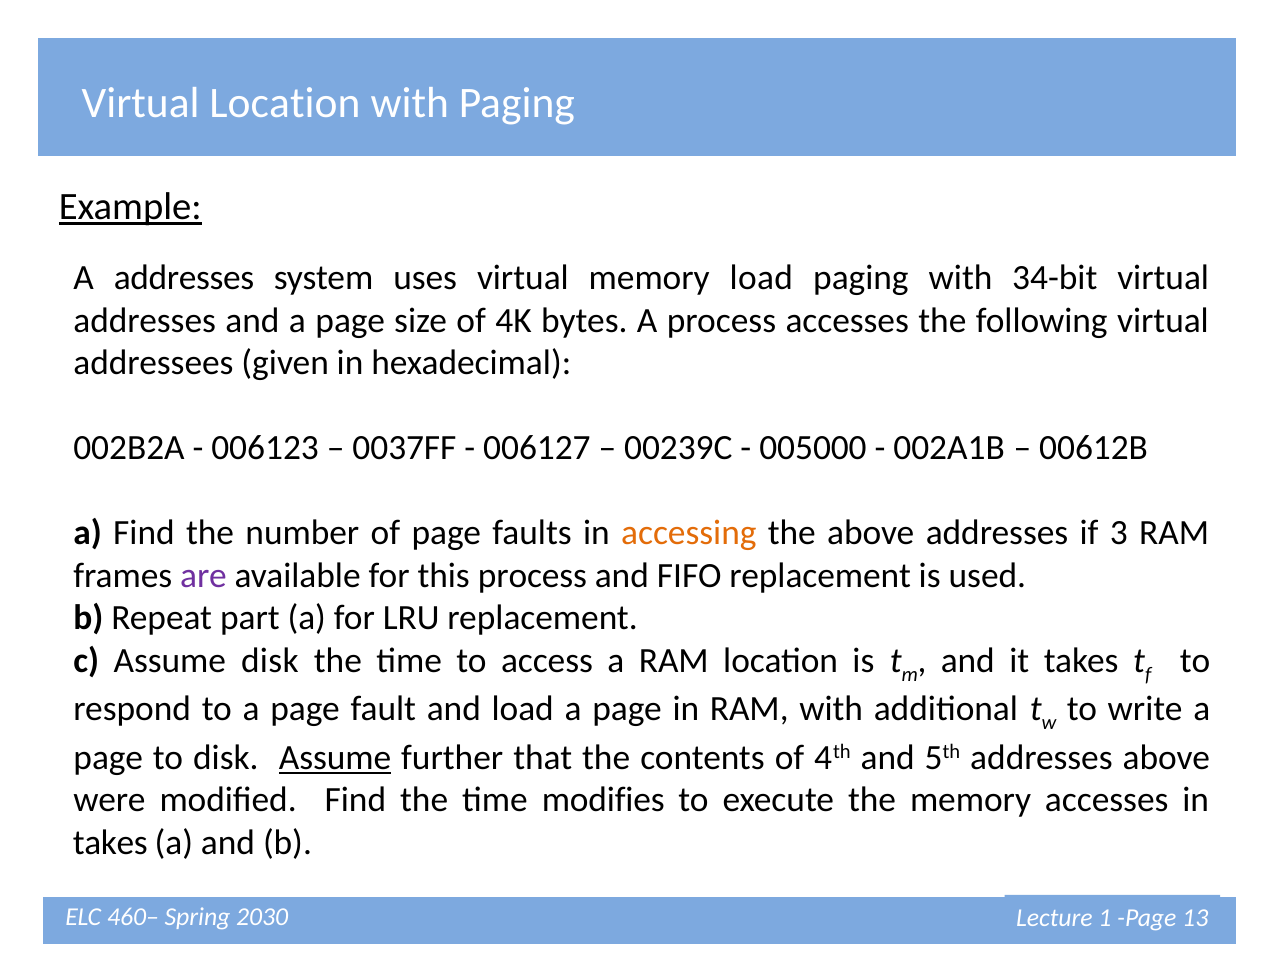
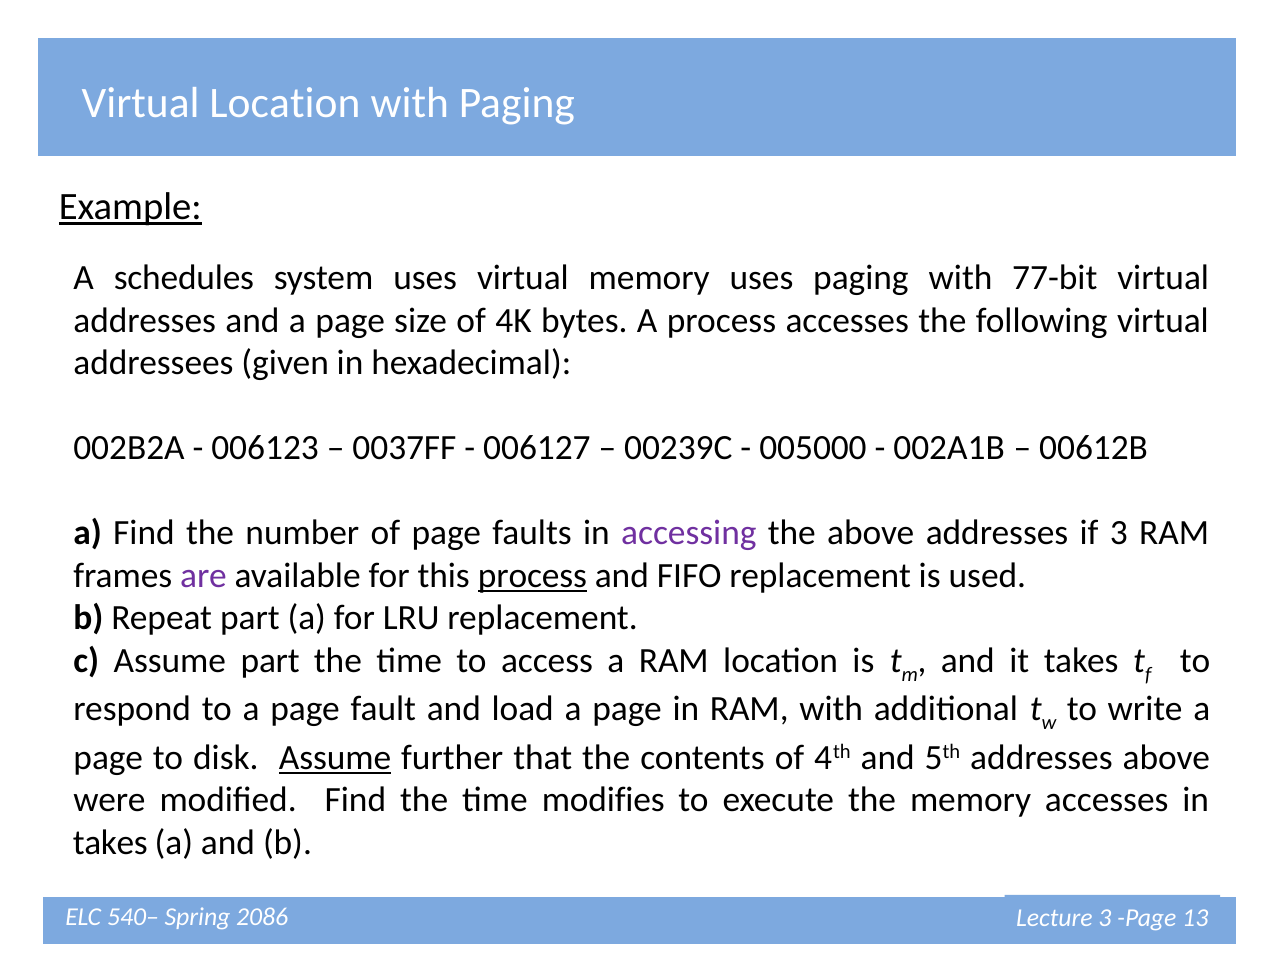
A addresses: addresses -> schedules
memory load: load -> uses
34-bit: 34-bit -> 77-bit
accessing colour: orange -> purple
process at (532, 575) underline: none -> present
Assume disk: disk -> part
460–: 460– -> 540–
2030: 2030 -> 2086
Lecture 1: 1 -> 3
